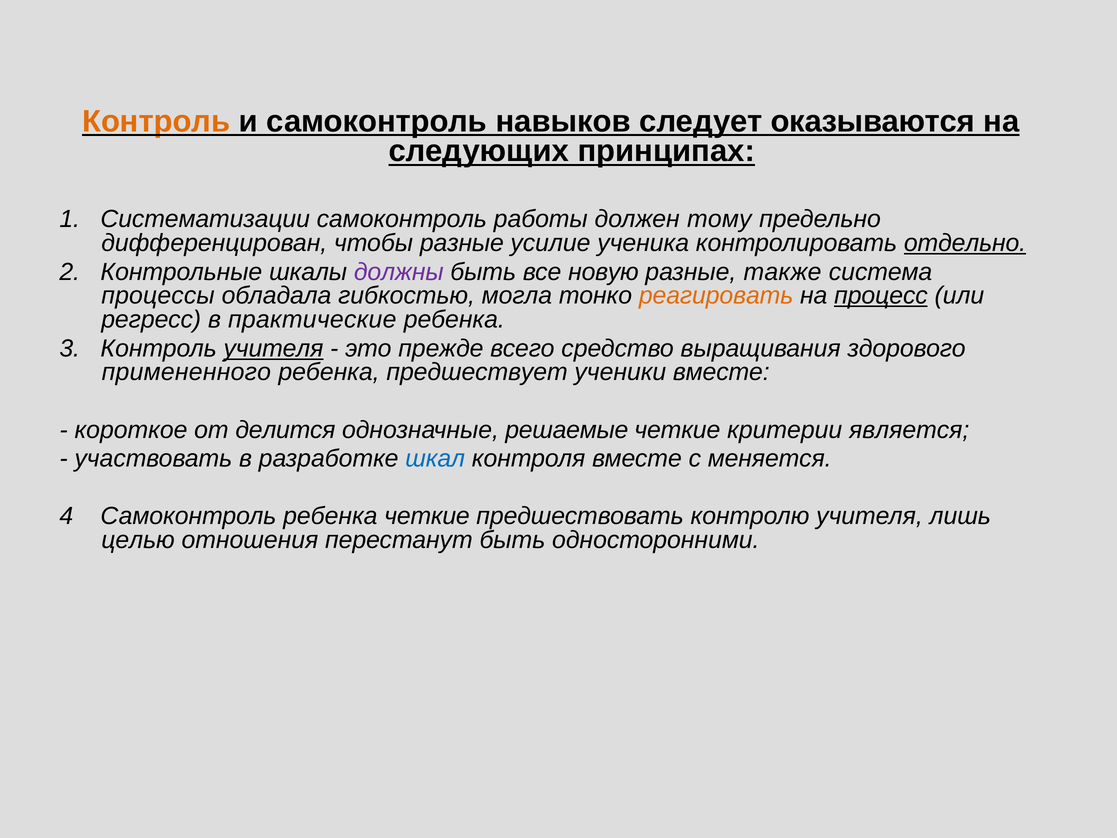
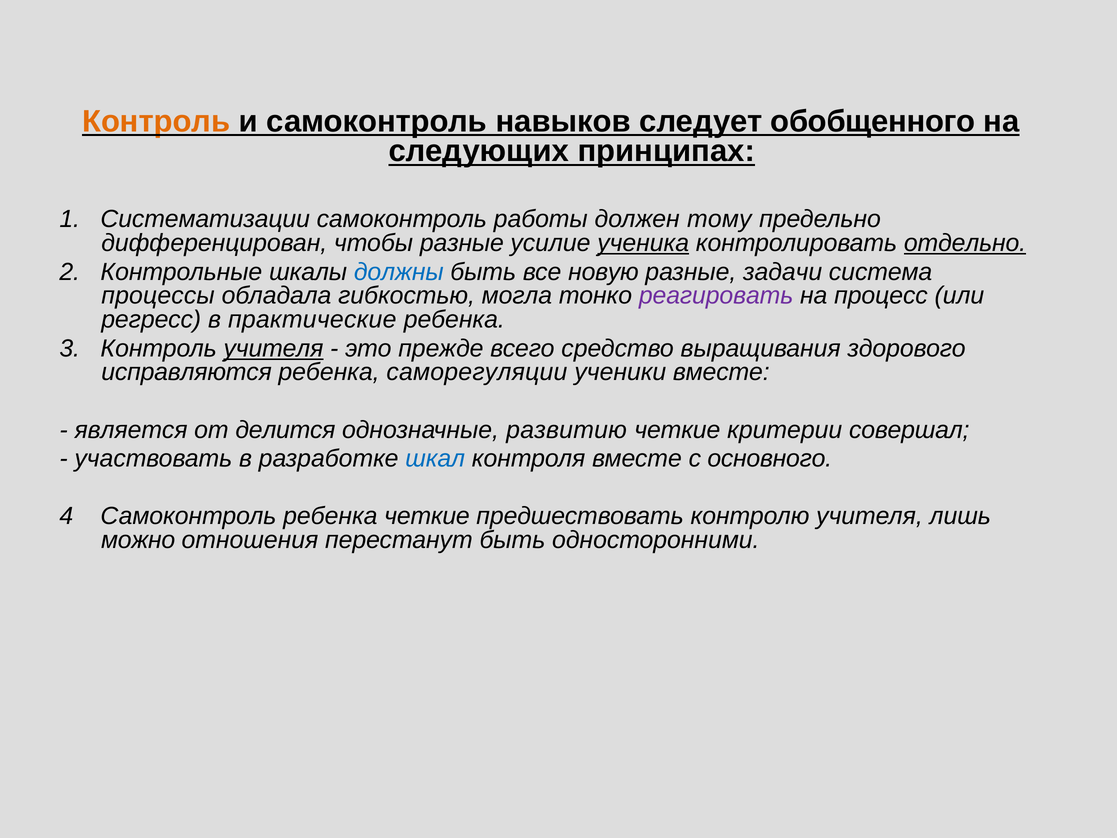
оказываются: оказываются -> обобщенного
ученика underline: none -> present
должны colour: purple -> blue
также: также -> задачи
реагировать colour: orange -> purple
процесс underline: present -> none
примененного: примененного -> исправляются
предшествует: предшествует -> саморегуляции
короткое: короткое -> является
решаемые: решаемые -> развитию
является: является -> совершал
меняется: меняется -> основного
целью: целью -> можно
